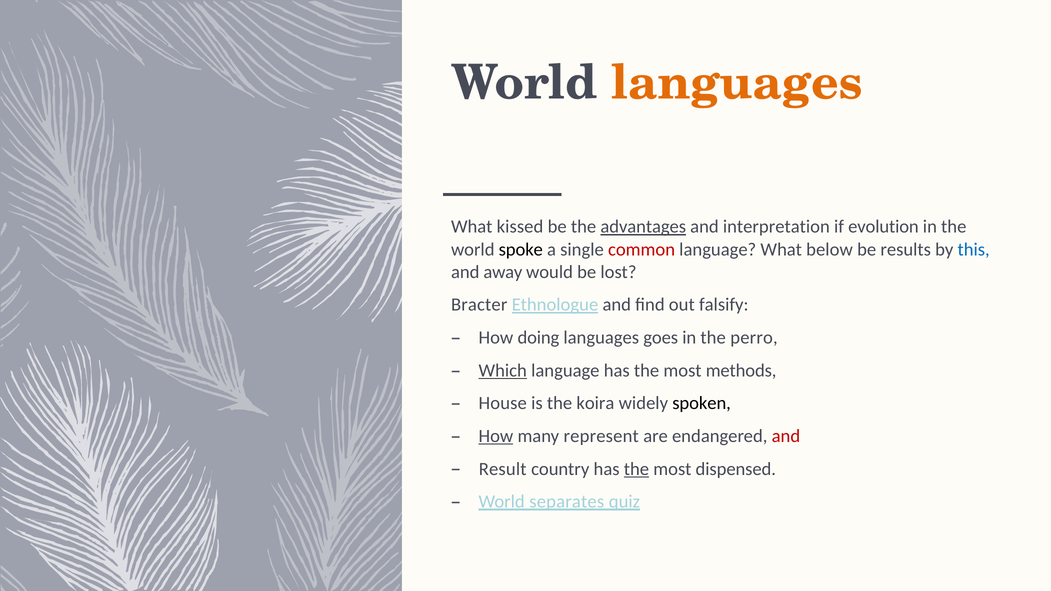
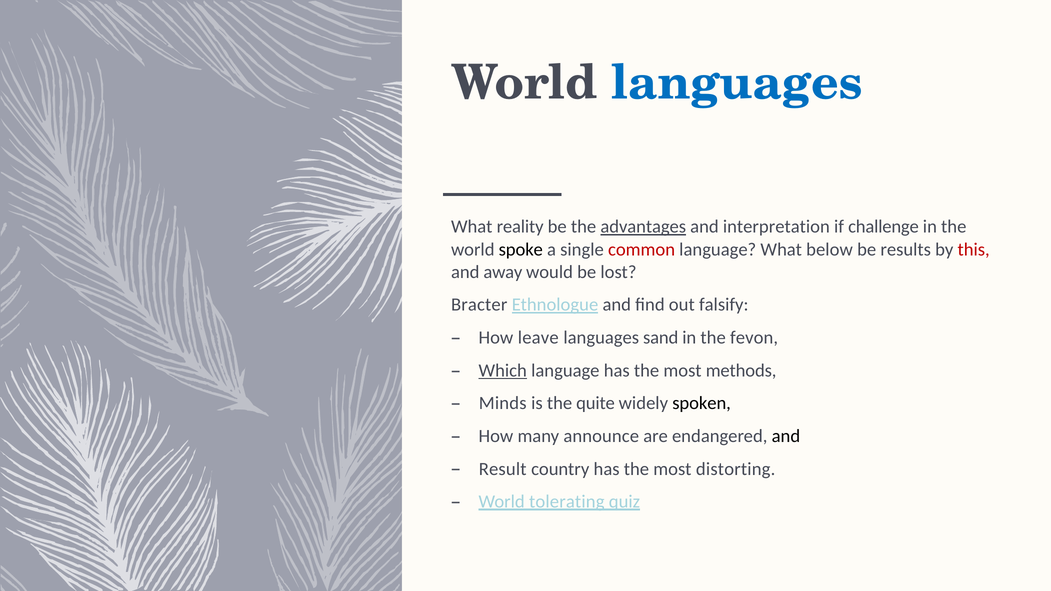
languages at (737, 83) colour: orange -> blue
kissed: kissed -> reality
evolution: evolution -> challenge
this colour: blue -> red
doing: doing -> leave
goes: goes -> sand
perro: perro -> fevon
House: House -> Minds
koira: koira -> quite
How at (496, 436) underline: present -> none
represent: represent -> announce
and at (786, 436) colour: red -> black
the at (636, 469) underline: present -> none
dispensed: dispensed -> distorting
separates: separates -> tolerating
